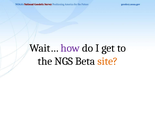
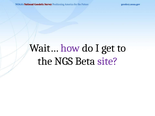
site colour: orange -> purple
